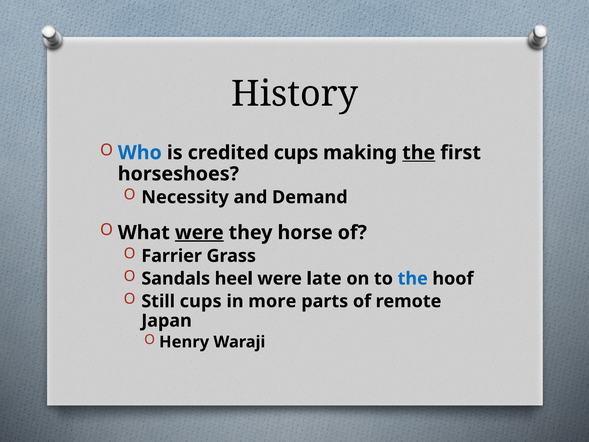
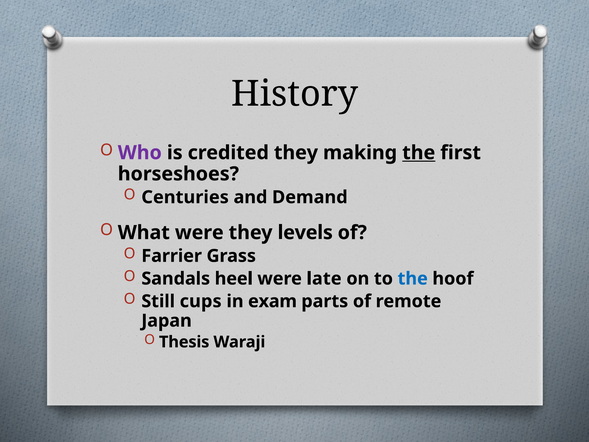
Who colour: blue -> purple
credited cups: cups -> they
Necessity: Necessity -> Centuries
were at (199, 232) underline: present -> none
horse: horse -> levels
more: more -> exam
Henry: Henry -> Thesis
